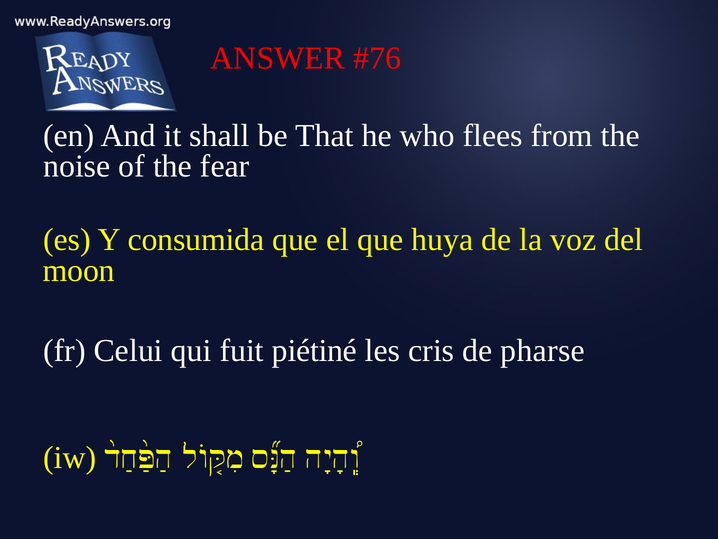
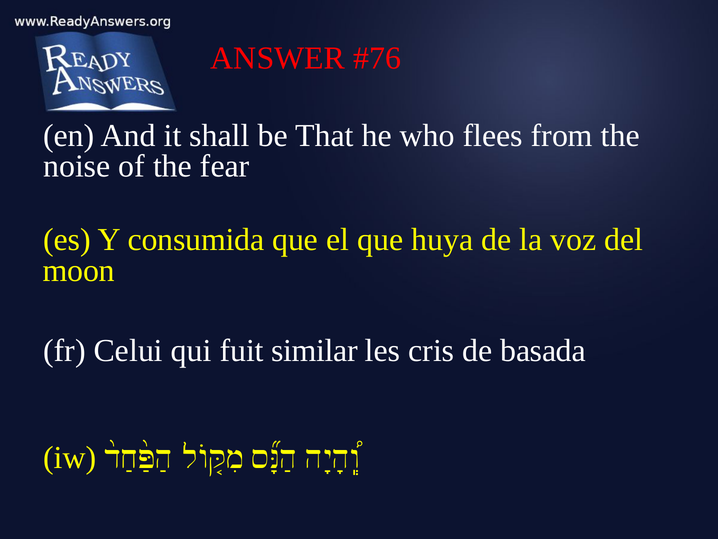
piétiné: piétiné -> similar
pharse: pharse -> basada
